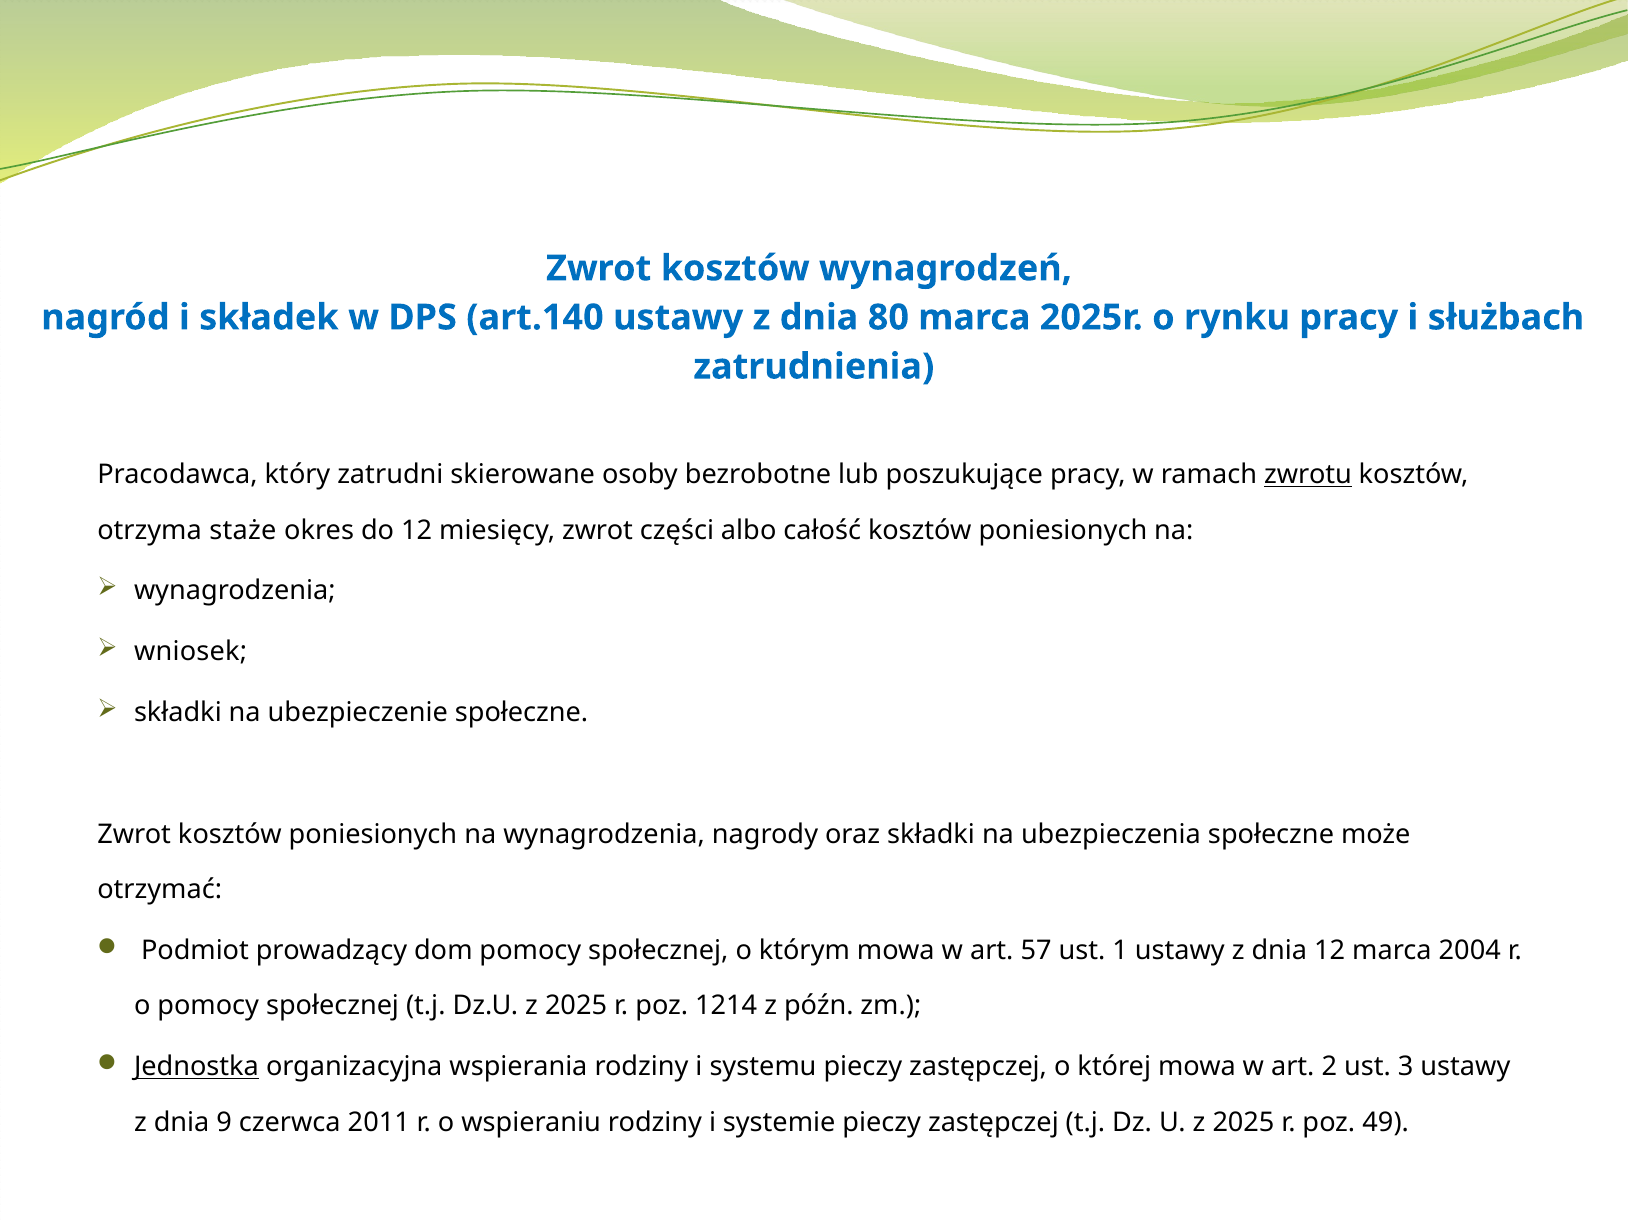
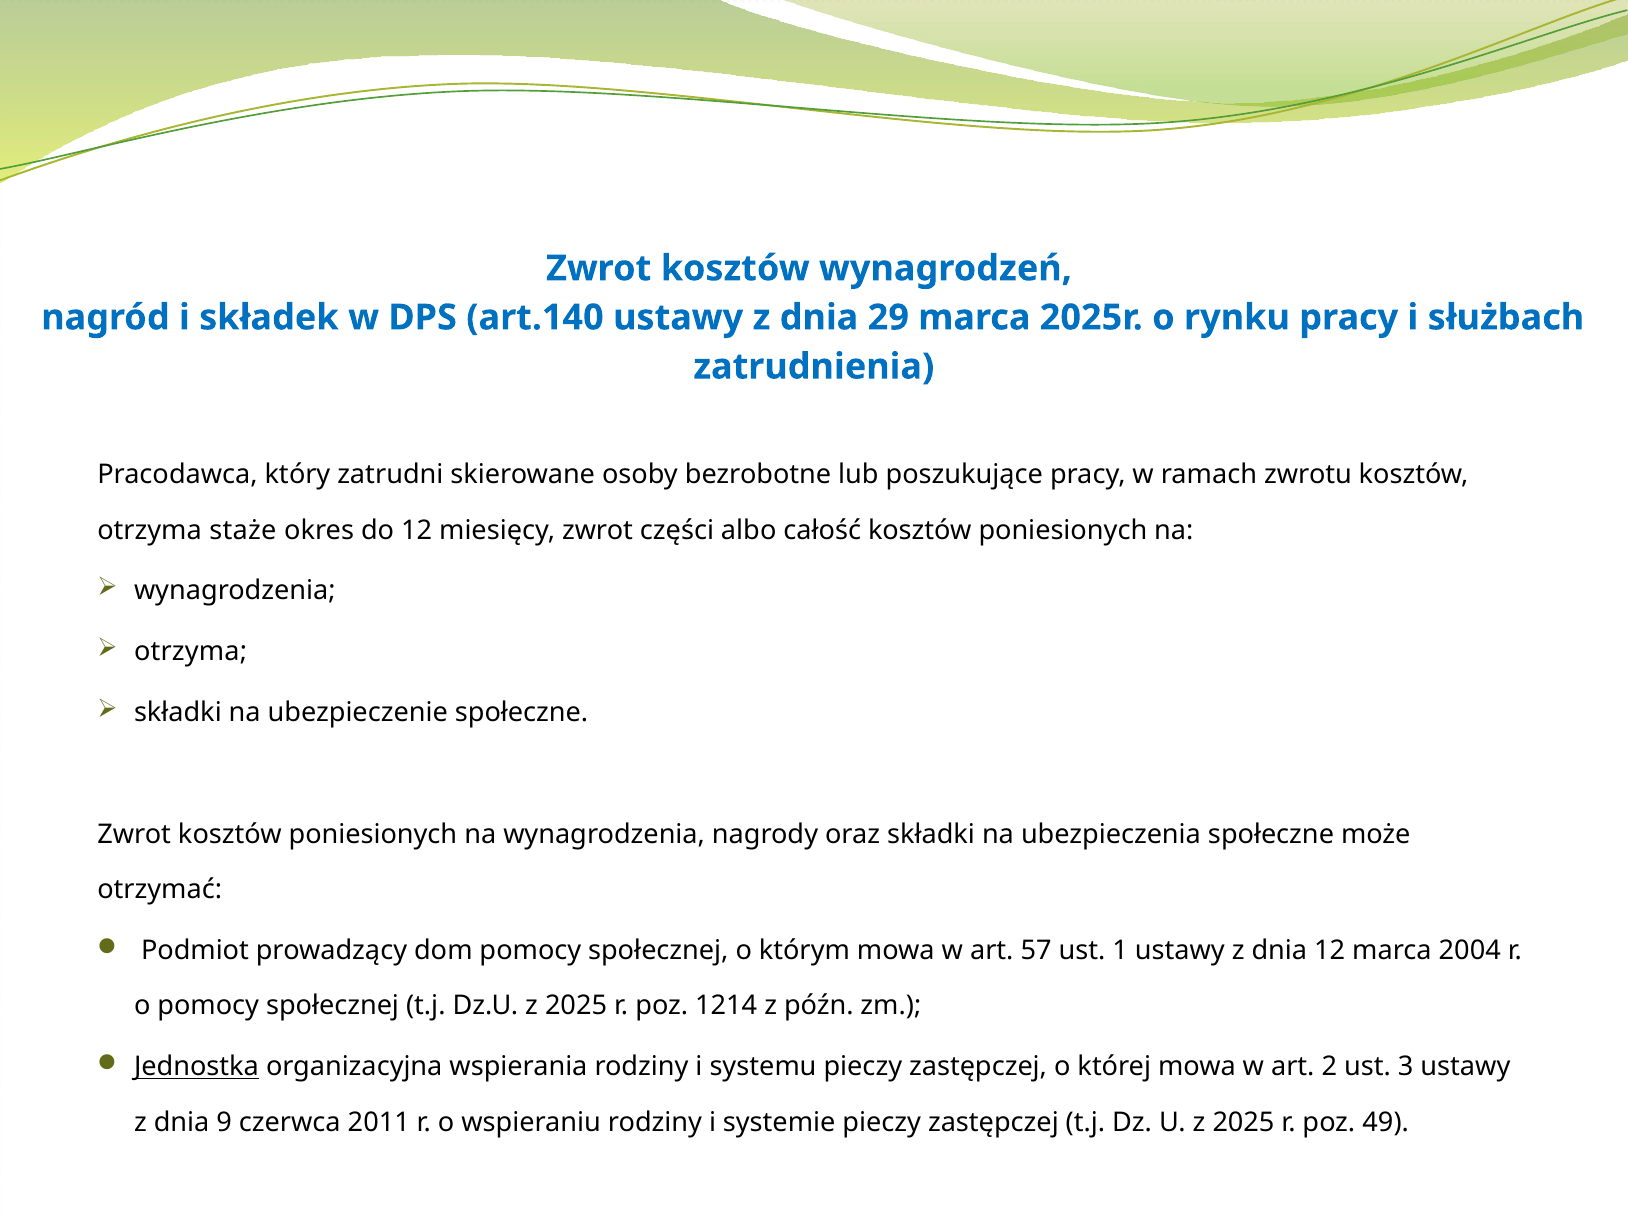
80: 80 -> 29
zwrotu underline: present -> none
wniosek at (191, 652): wniosek -> otrzyma
